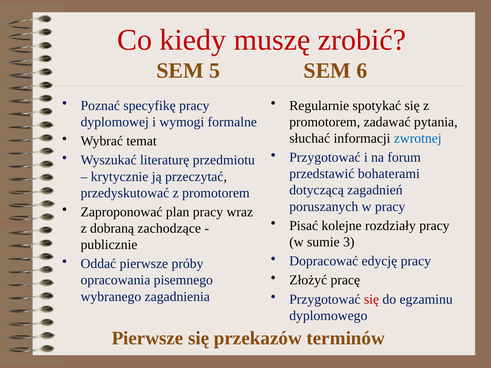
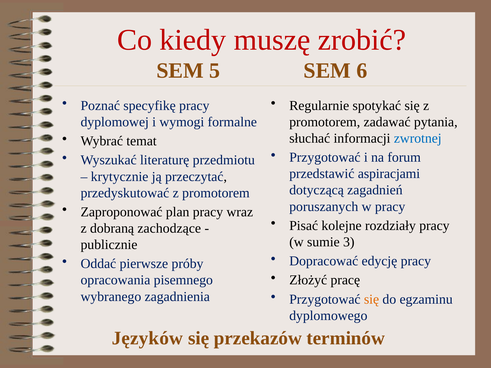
bohaterami: bohaterami -> aspiracjami
się at (372, 299) colour: red -> orange
Pierwsze at (148, 339): Pierwsze -> Języków
